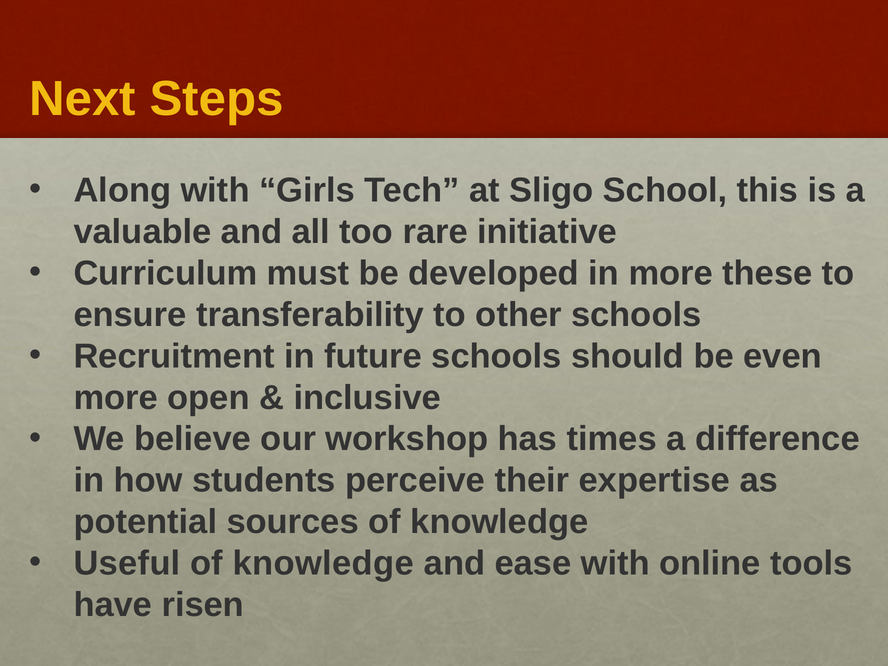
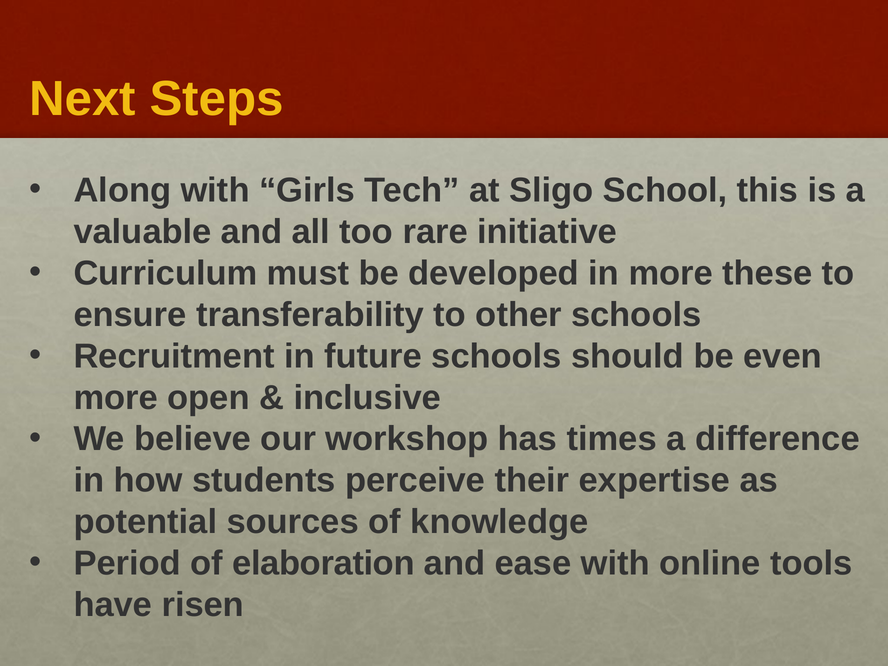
Useful: Useful -> Period
knowledge at (323, 563): knowledge -> elaboration
